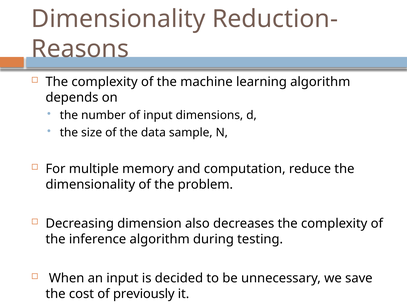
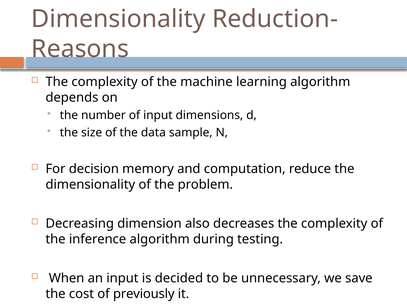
multiple: multiple -> decision
